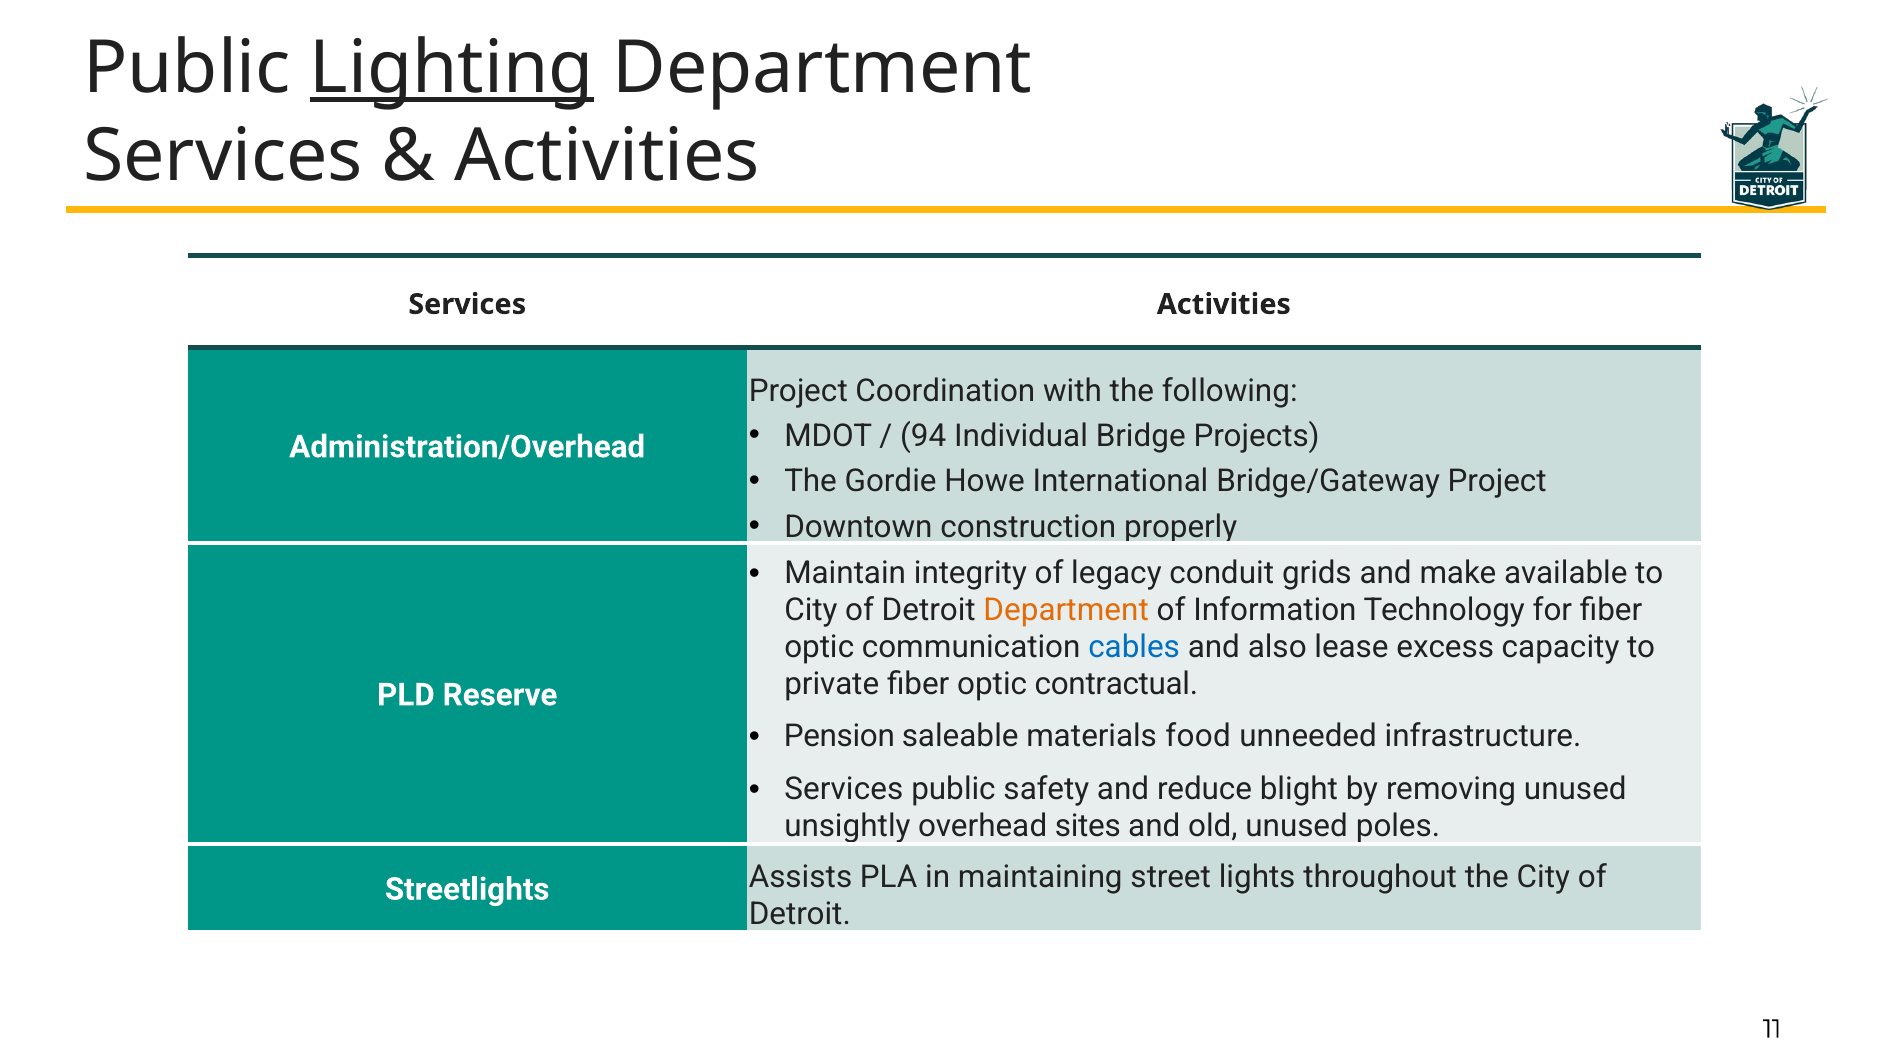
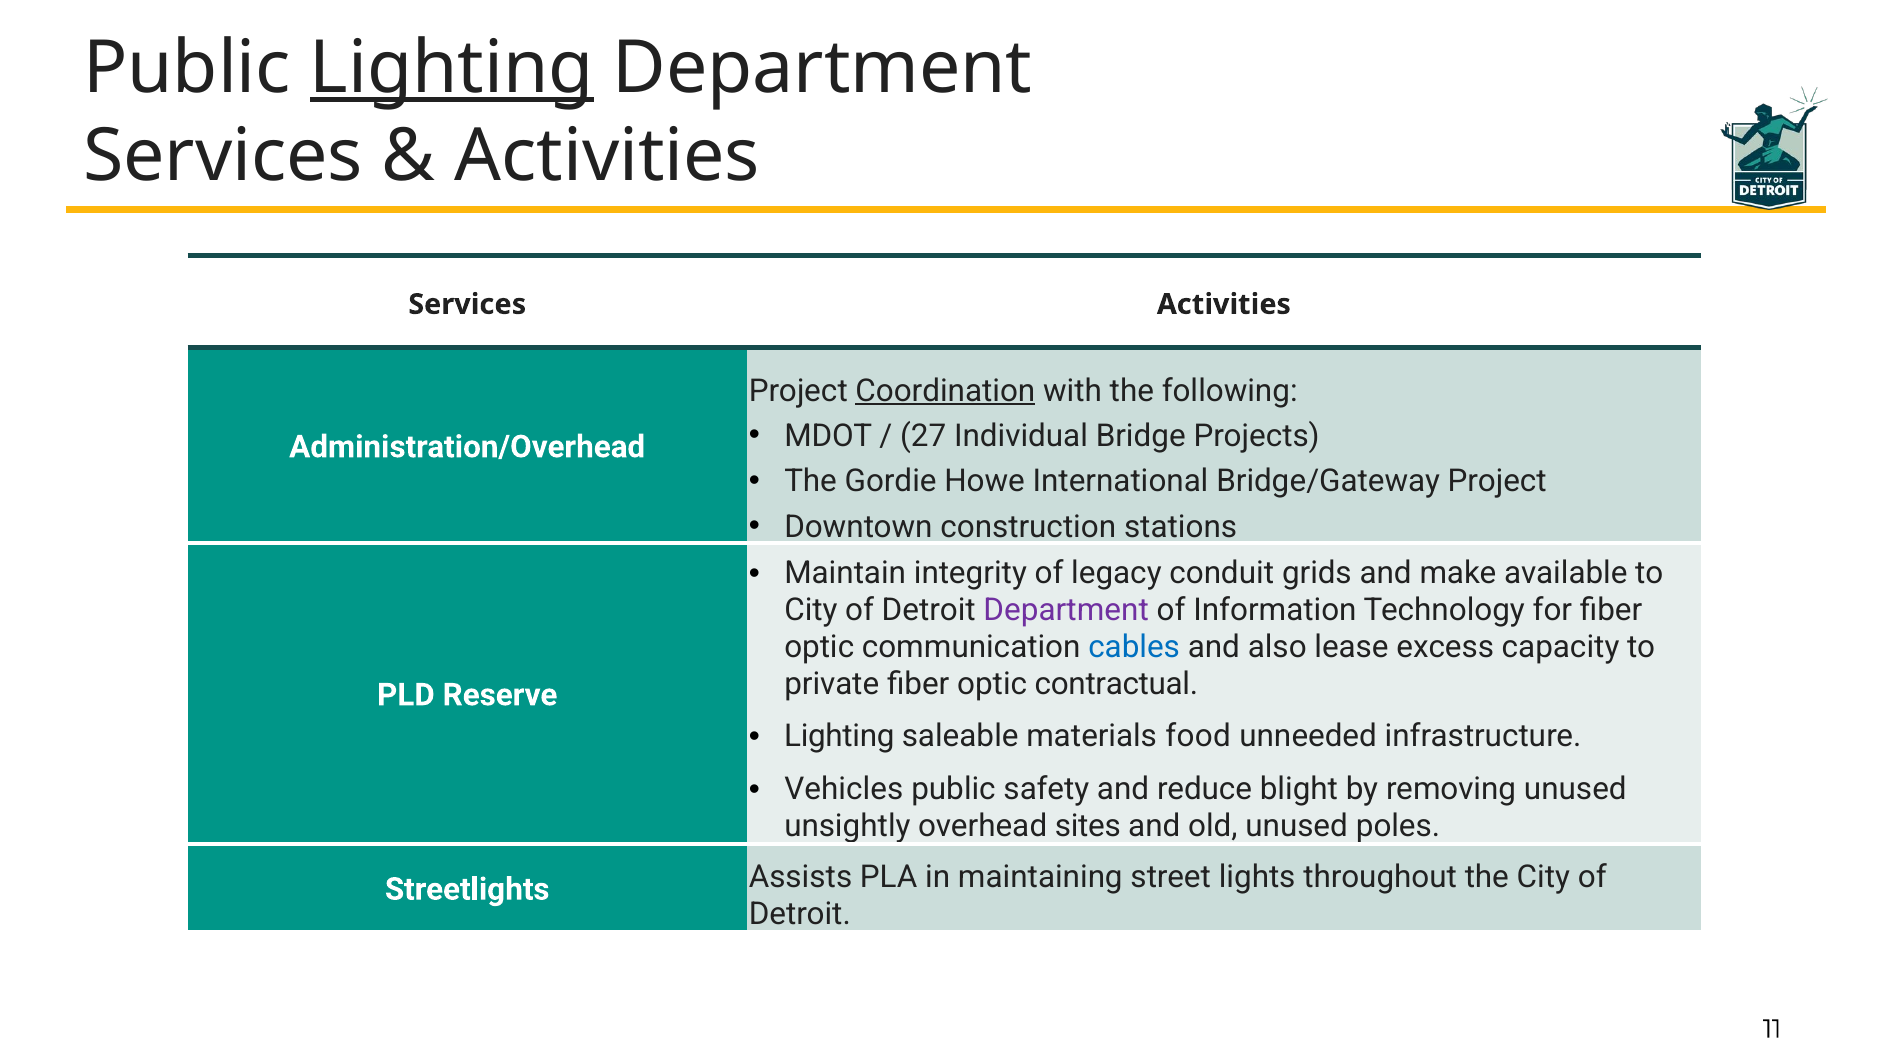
Coordination underline: none -> present
94: 94 -> 27
properly: properly -> stations
Department at (1066, 610) colour: orange -> purple
Pension at (839, 737): Pension -> Lighting
Services at (844, 789): Services -> Vehicles
